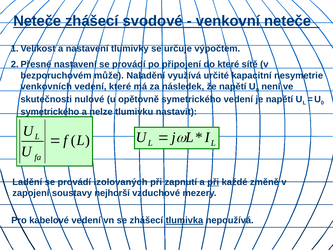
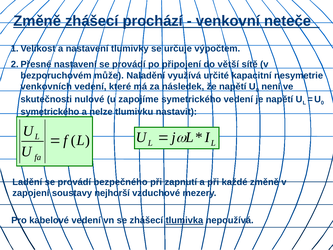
Neteče at (37, 21): Neteče -> Změně
svodové: svodové -> prochází
do které: které -> větší
opětovně: opětovně -> zapojíme
izolovaných: izolovaných -> bezpečného
při at (213, 182) underline: present -> none
